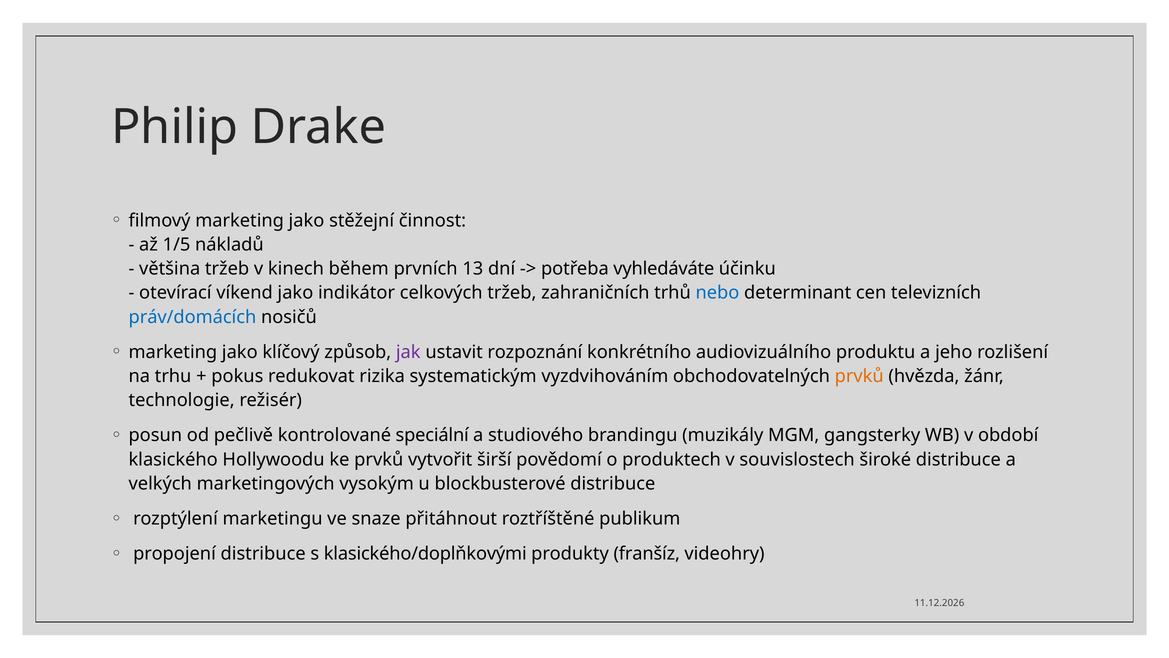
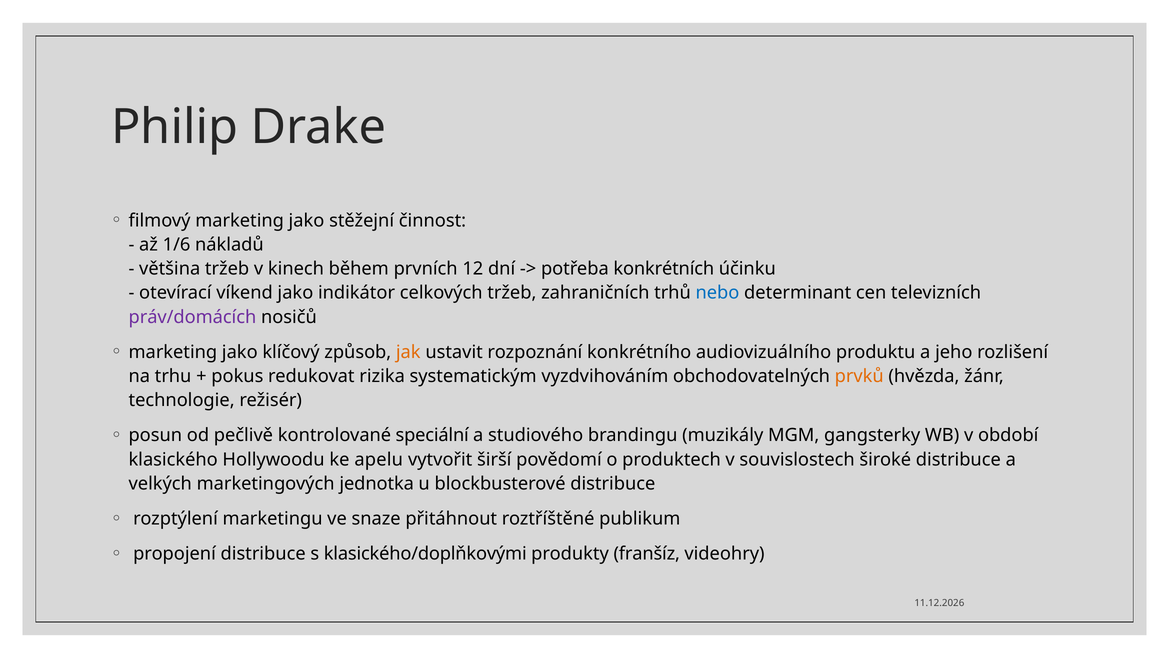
1/5: 1/5 -> 1/6
13: 13 -> 12
vyhledáváte: vyhledáváte -> konkrétních
práv/domácích colour: blue -> purple
jak colour: purple -> orange
ke prvků: prvků -> apelu
vysokým: vysokým -> jednotka
